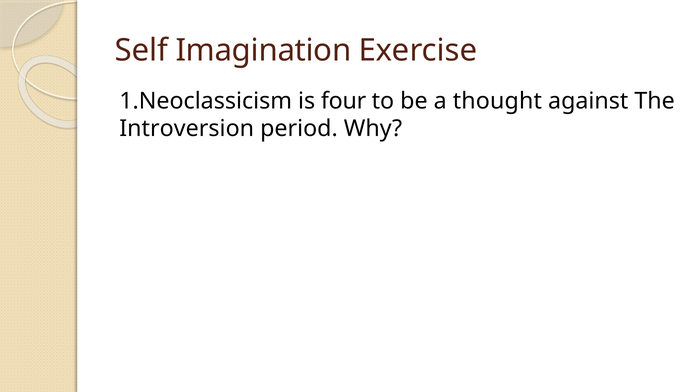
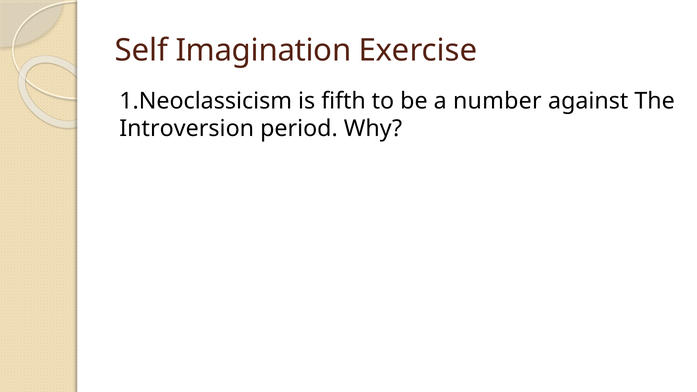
four: four -> fifth
thought: thought -> number
